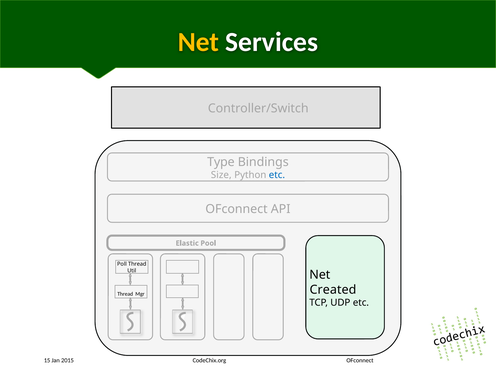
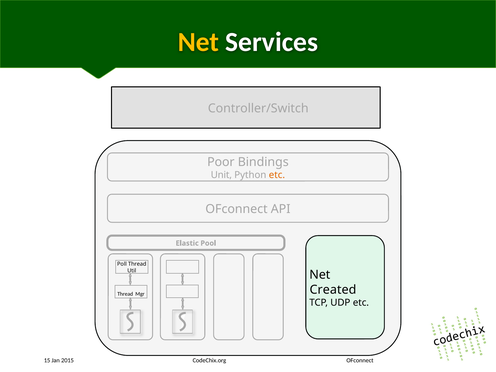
Type: Type -> Poor
Size: Size -> Unit
etc at (277, 175) colour: blue -> orange
